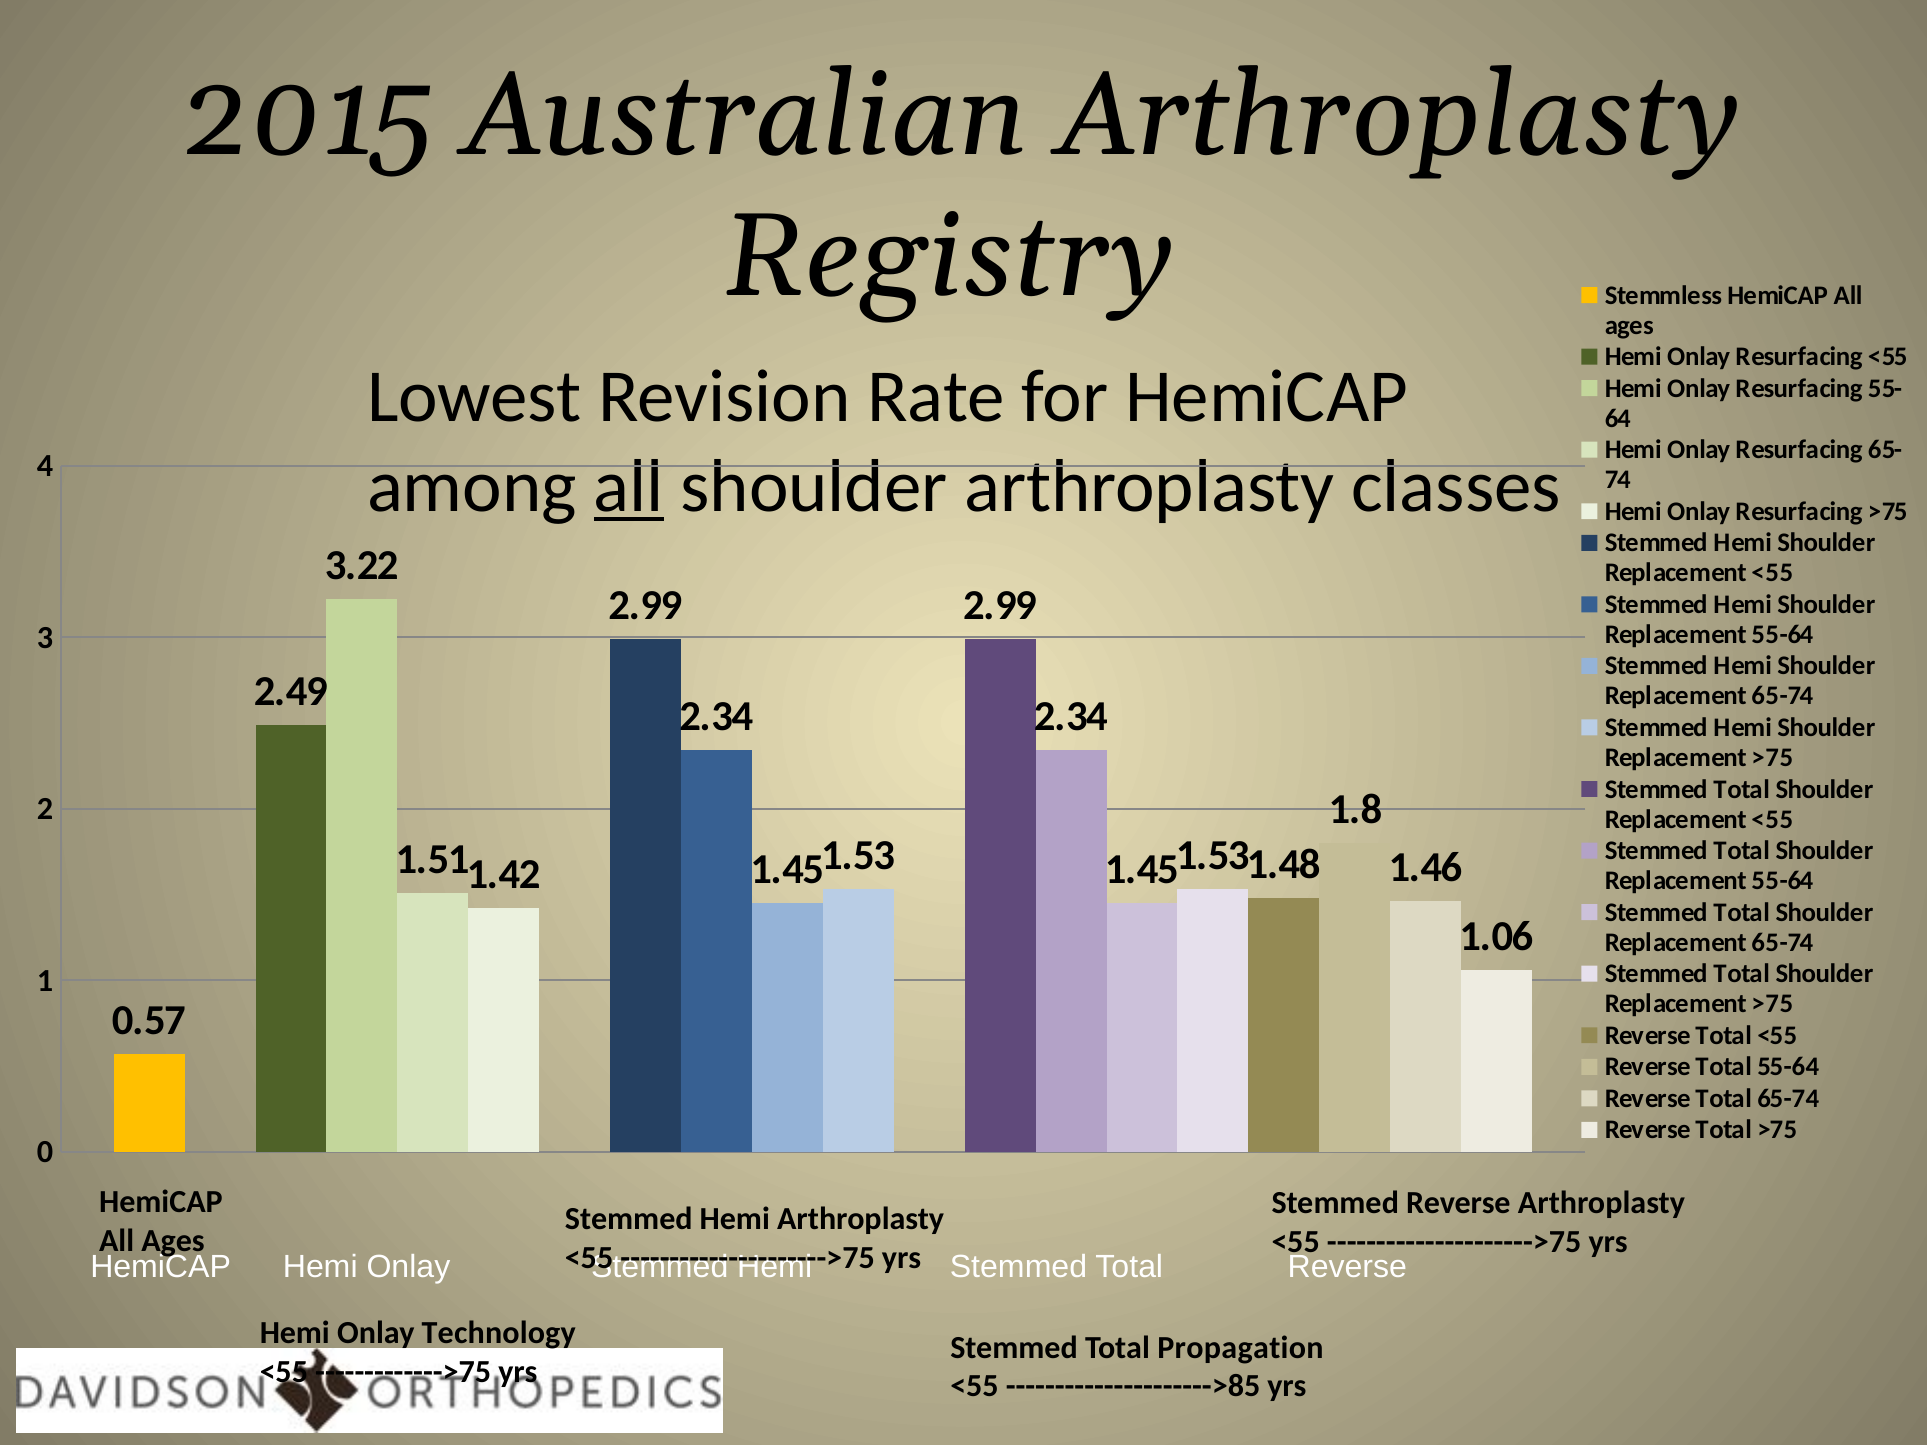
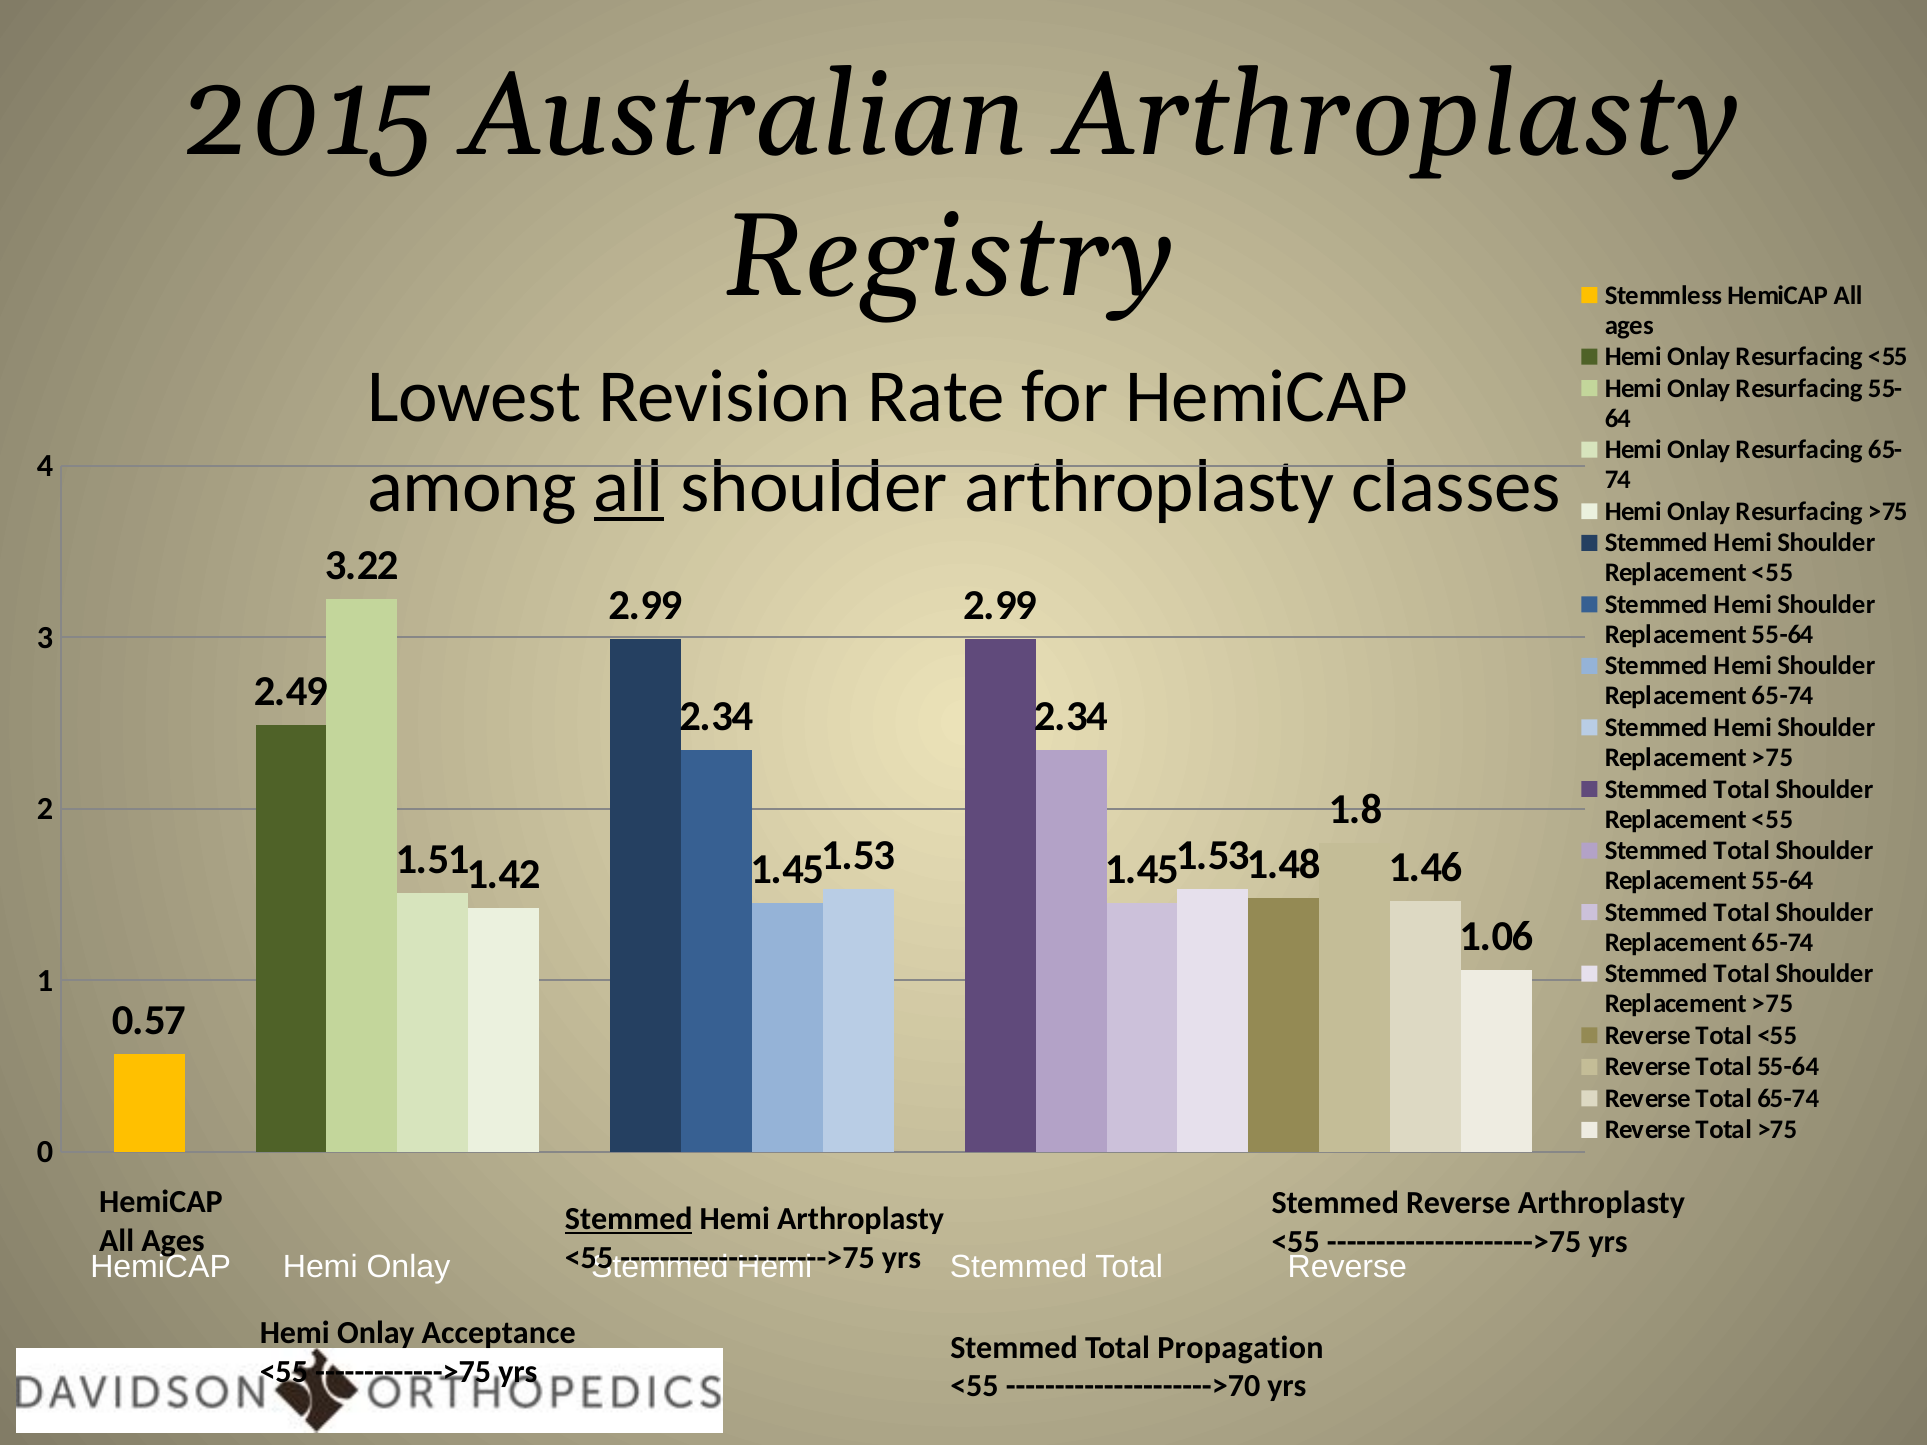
Stemmed at (629, 1219) underline: none -> present
Technology: Technology -> Acceptance
--------------------->85: --------------------->85 -> --------------------->70
